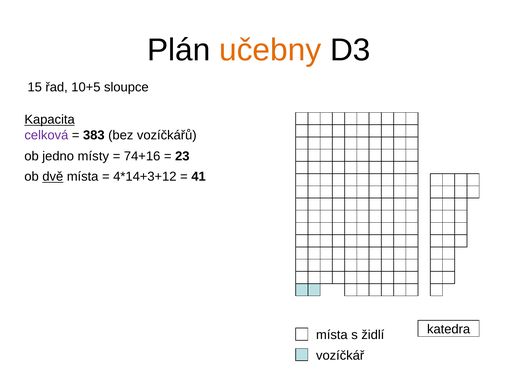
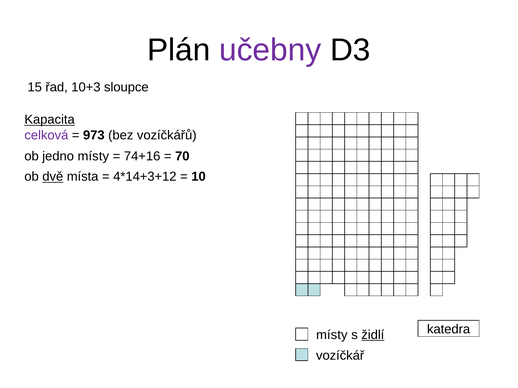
učebny colour: orange -> purple
10+5: 10+5 -> 10+3
383: 383 -> 973
23: 23 -> 70
41: 41 -> 10
místa at (332, 335): místa -> místy
židlí underline: none -> present
